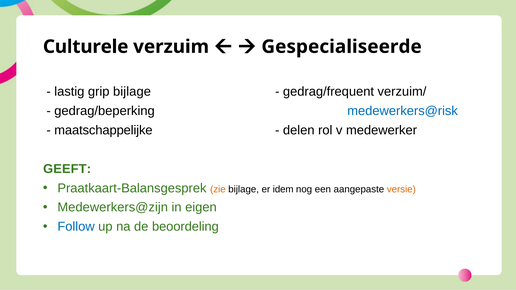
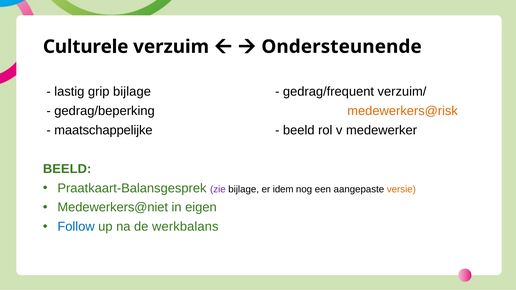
Gespecialiseerde: Gespecialiseerde -> Ondersteunende
medewerkers@risk colour: blue -> orange
delen at (299, 130): delen -> beeld
GEEFT at (67, 169): GEEFT -> BEELD
zie colour: orange -> purple
Medewerkers@zijn: Medewerkers@zijn -> Medewerkers@niet
beoordeling: beoordeling -> werkbalans
